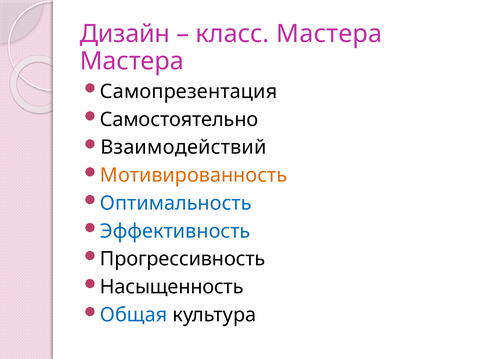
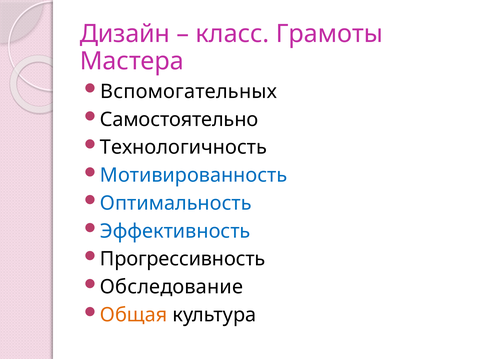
класс Мастера: Мастера -> Грамоты
Самопрезентация: Самопрезентация -> Вспомогательных
Взаимодействий: Взаимодействий -> Технологичность
Мотивированность colour: orange -> blue
Насыщенность: Насыщенность -> Обследование
Общая colour: blue -> orange
